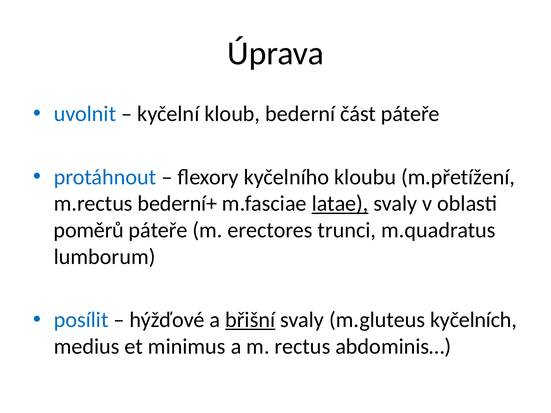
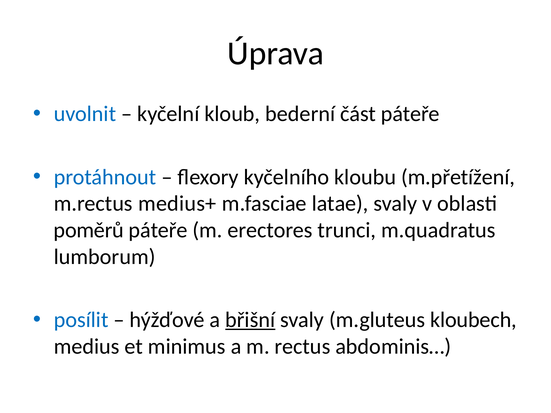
bederní+: bederní+ -> medius+
latae underline: present -> none
kyčelních: kyčelních -> kloubech
